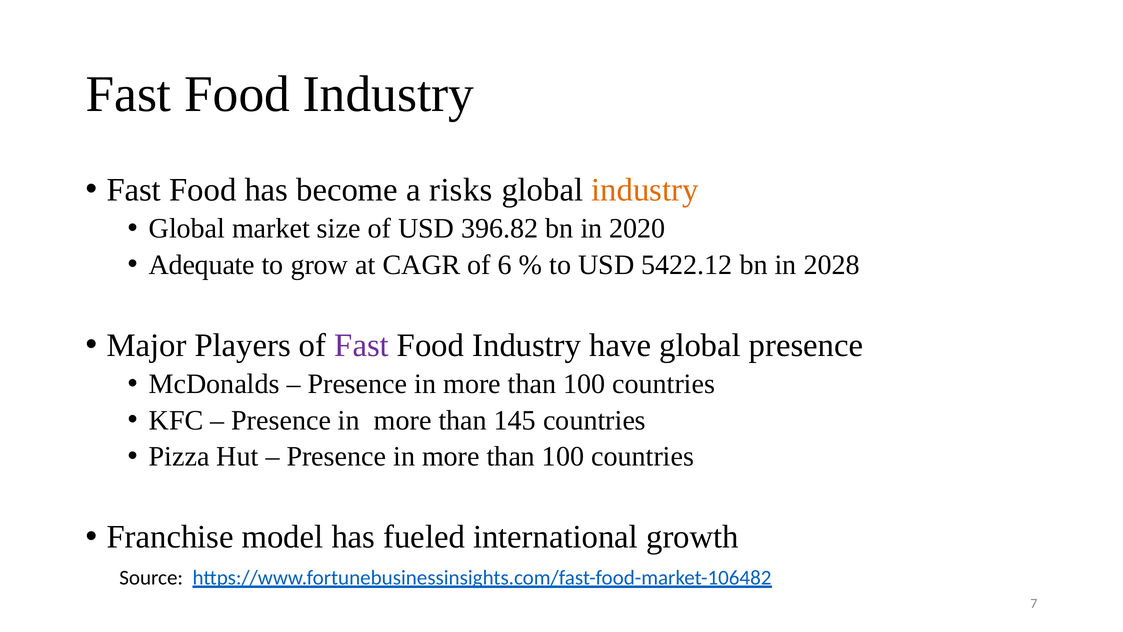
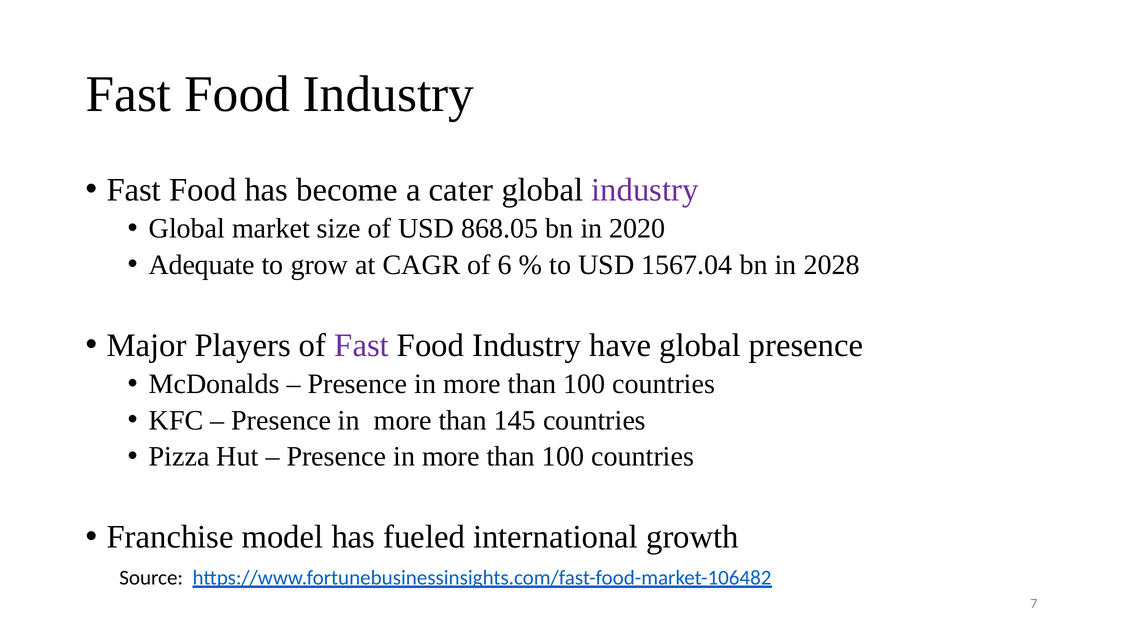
risks: risks -> cater
industry at (645, 190) colour: orange -> purple
396.82: 396.82 -> 868.05
5422.12: 5422.12 -> 1567.04
